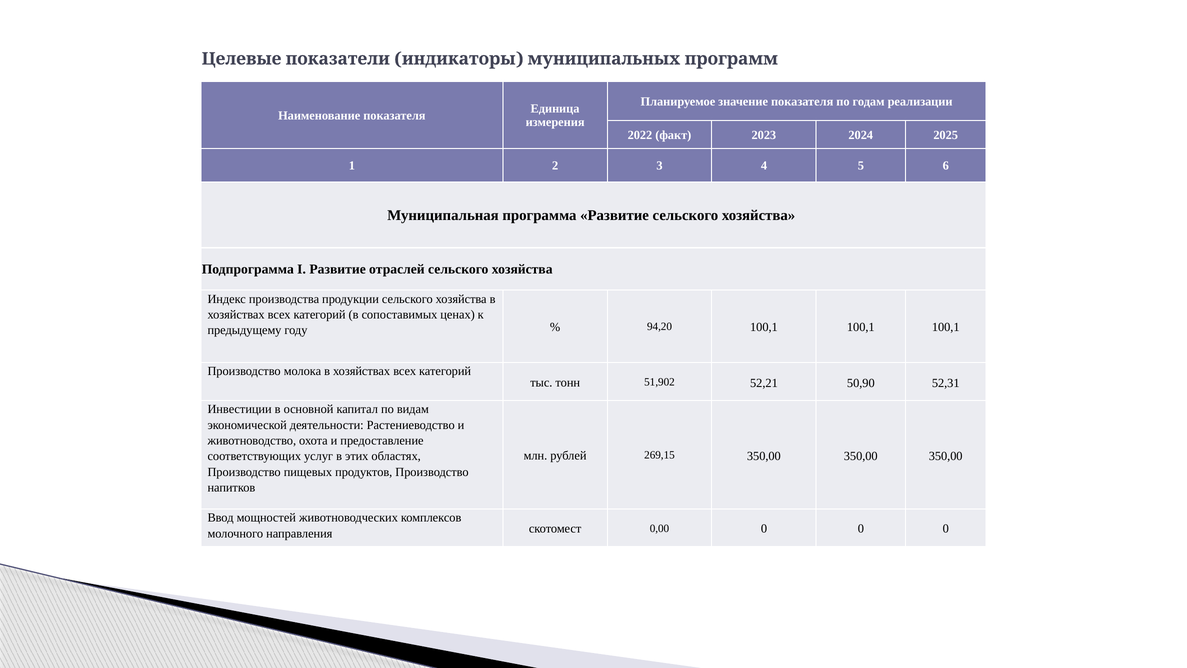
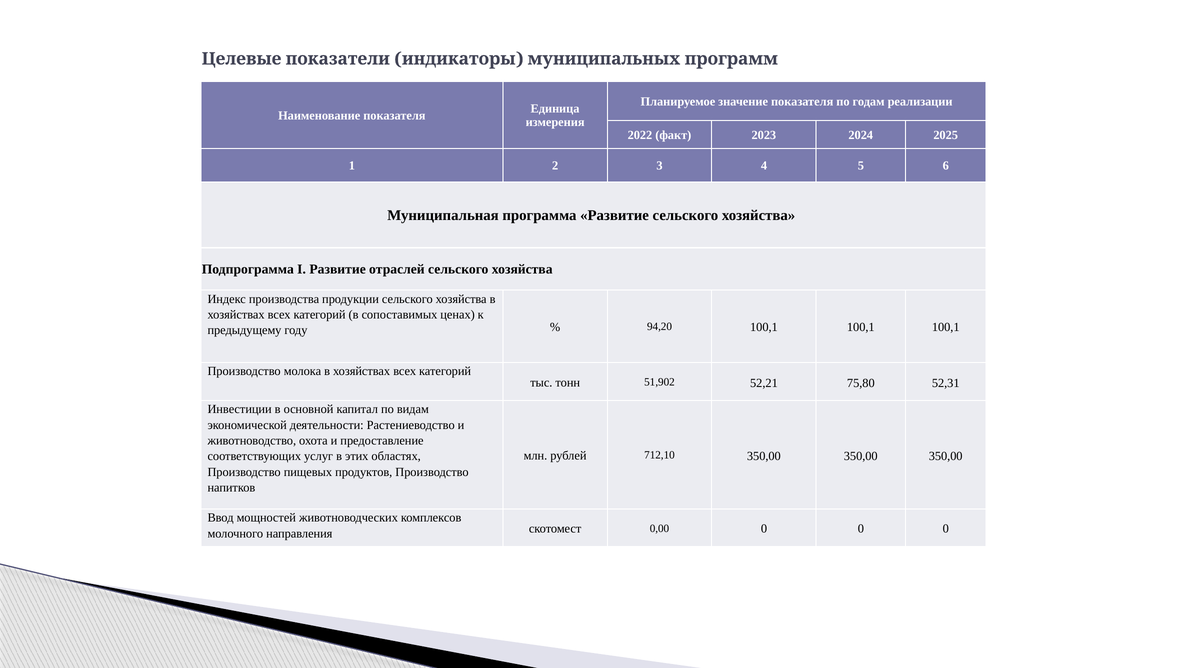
50,90: 50,90 -> 75,80
269,15: 269,15 -> 712,10
